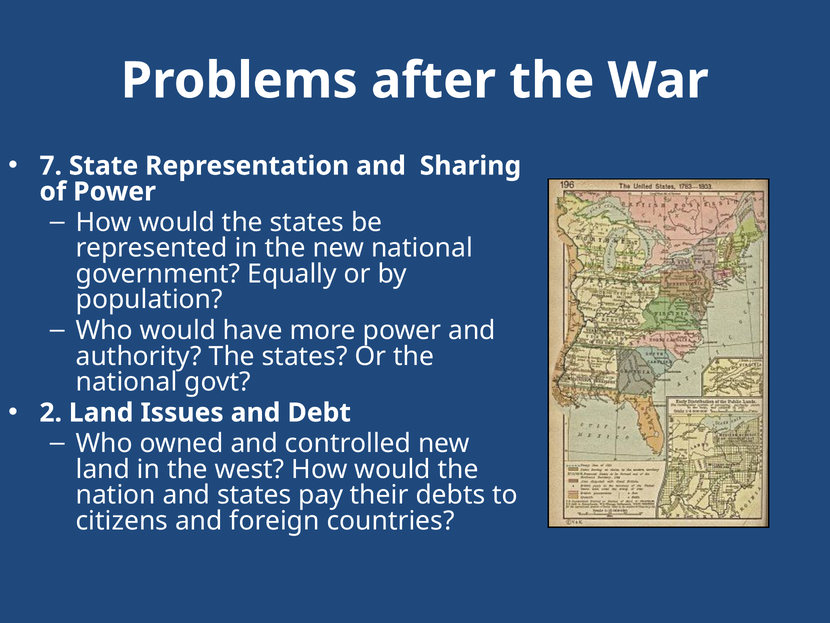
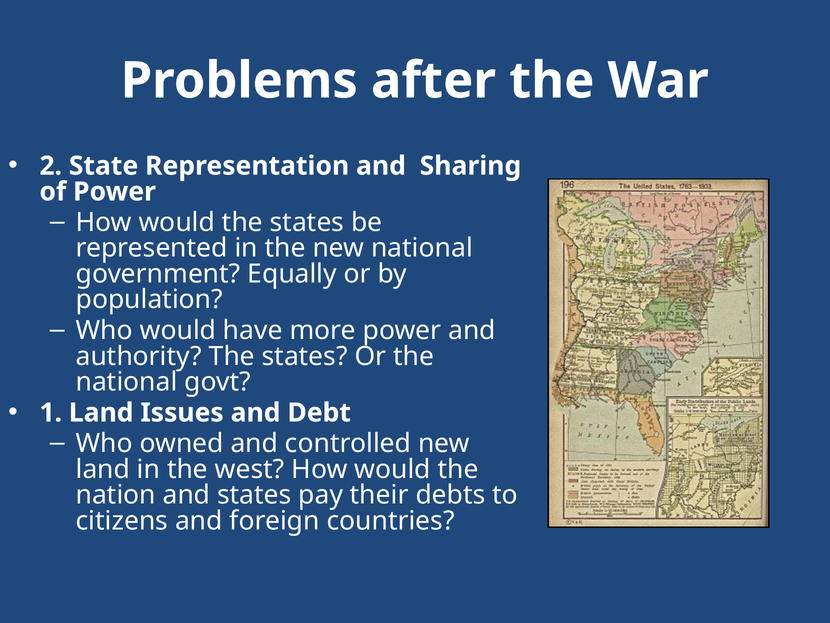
7: 7 -> 2
2: 2 -> 1
